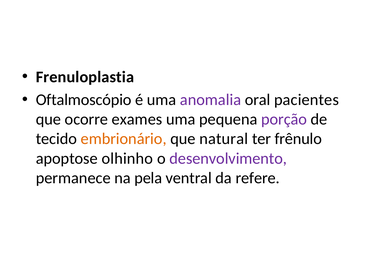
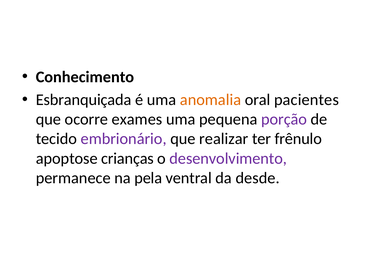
Frenuloplastia: Frenuloplastia -> Conhecimento
Oftalmoscópio: Oftalmoscópio -> Esbranquiçada
anomalia colour: purple -> orange
embrionário colour: orange -> purple
natural: natural -> realizar
olhinho: olhinho -> crianças
refere: refere -> desde
